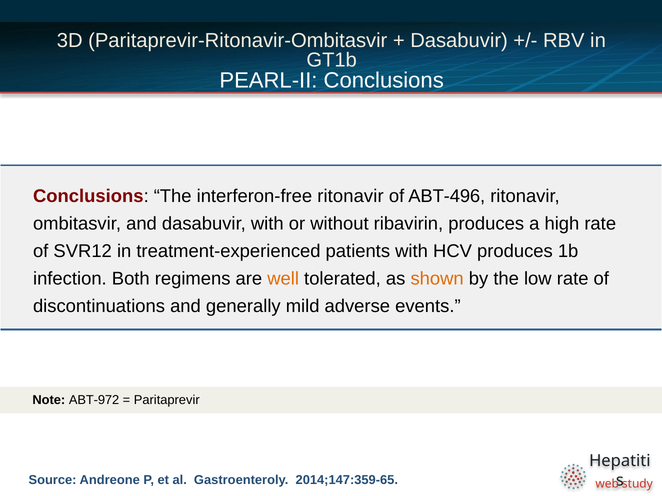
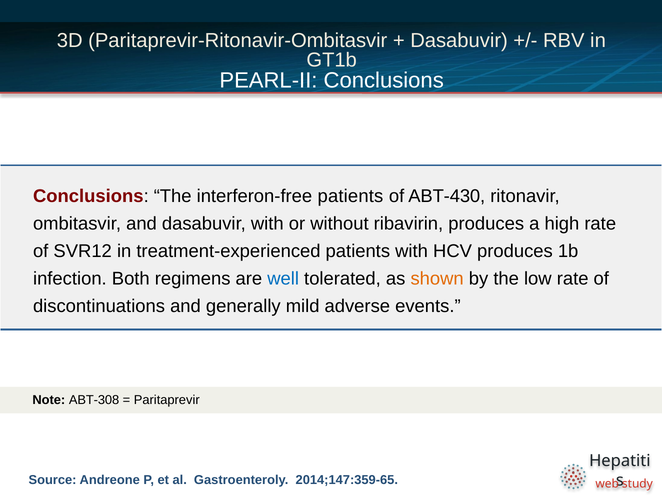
interferon-free ritonavir: ritonavir -> patients
ABT-496: ABT-496 -> ABT-430
well colour: orange -> blue
ABT-972: ABT-972 -> ABT-308
